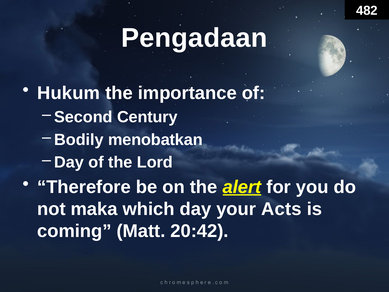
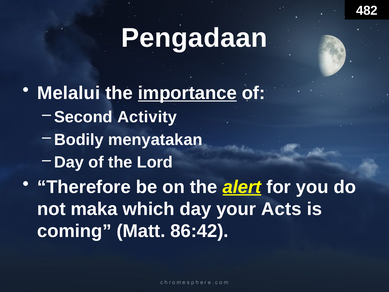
Hukum: Hukum -> Melalui
importance underline: none -> present
Century: Century -> Activity
menobatkan: menobatkan -> menyatakan
20:42: 20:42 -> 86:42
